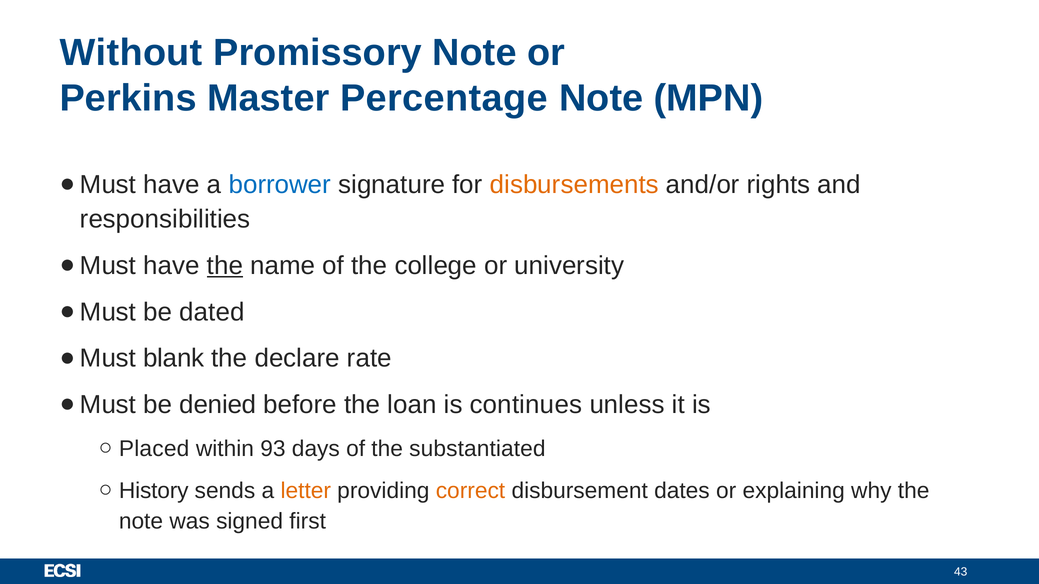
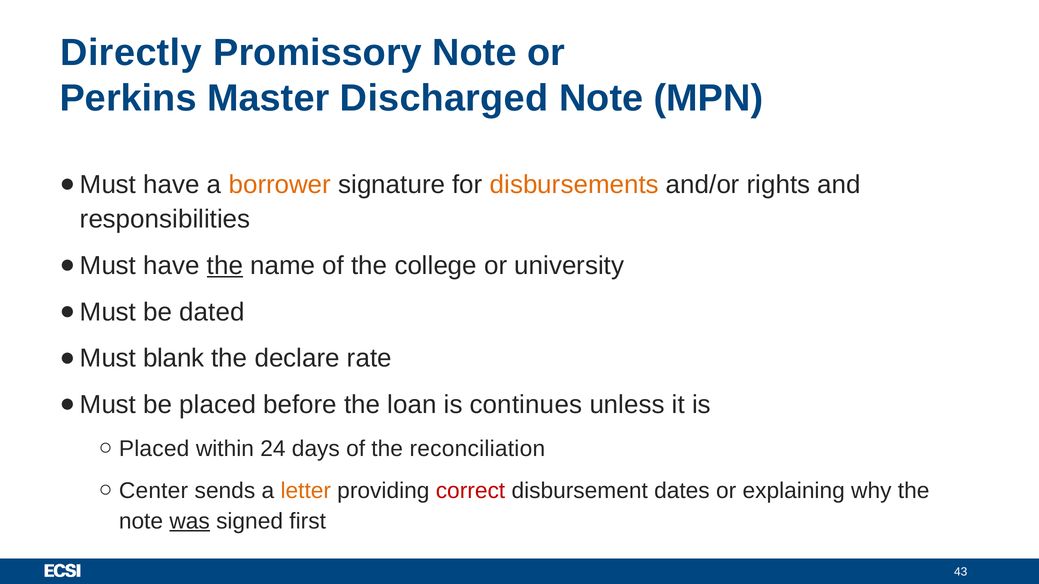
Without: Without -> Directly
Percentage: Percentage -> Discharged
borrower colour: blue -> orange
be denied: denied -> placed
93: 93 -> 24
substantiated: substantiated -> reconciliation
History: History -> Center
correct colour: orange -> red
was underline: none -> present
